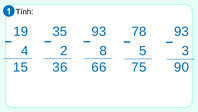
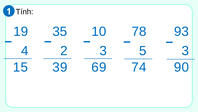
35 93: 93 -> 10
2 8: 8 -> 3
5 6: 6 -> 9
3 6: 6 -> 9
6 5: 5 -> 4
